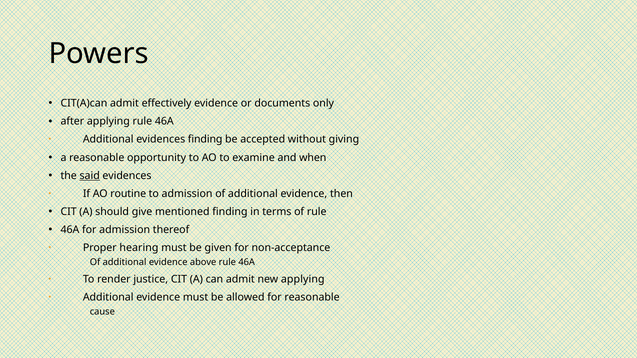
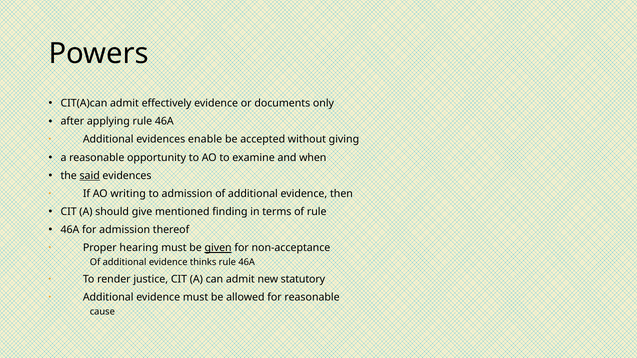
evidences finding: finding -> enable
routine: routine -> writing
given underline: none -> present
above: above -> thinks
new applying: applying -> statutory
